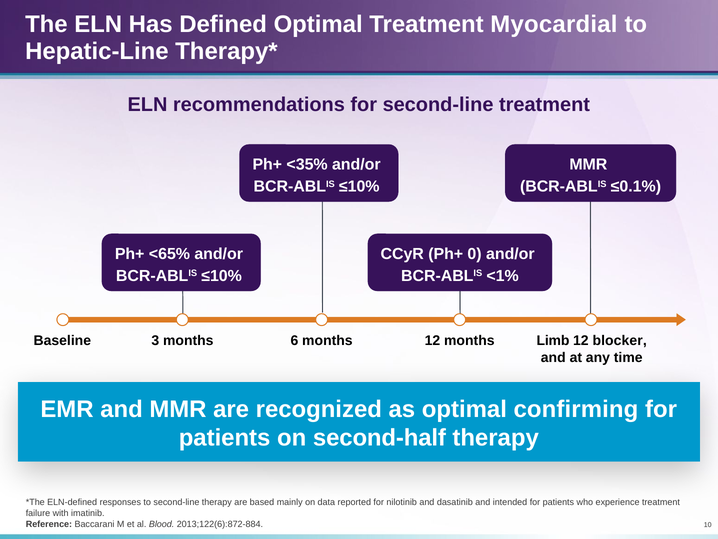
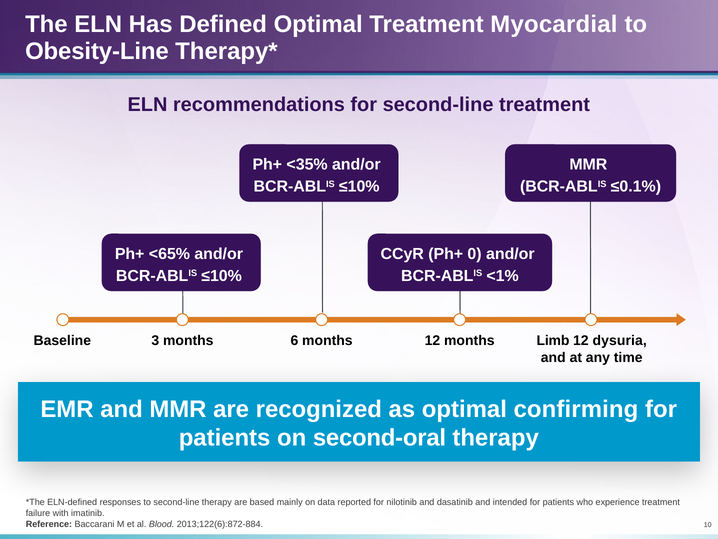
Hepatic-Line: Hepatic-Line -> Obesity-Line
blocker: blocker -> dysuria
second-half: second-half -> second-oral
